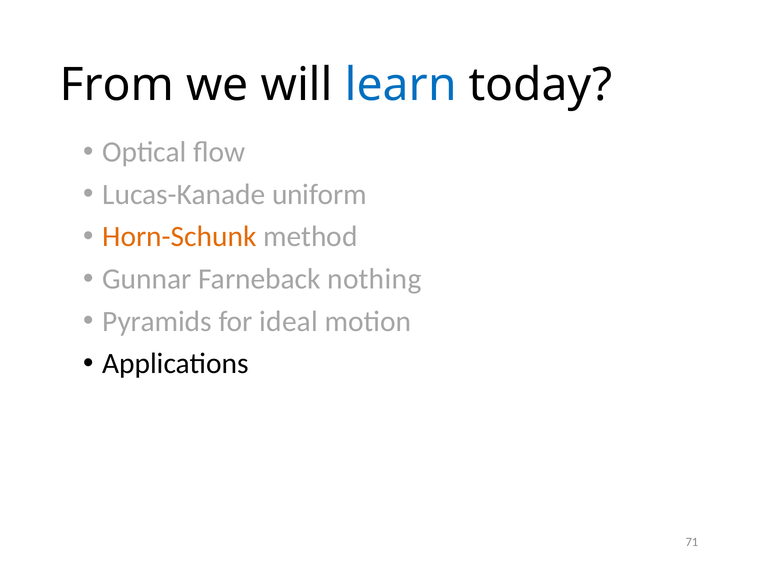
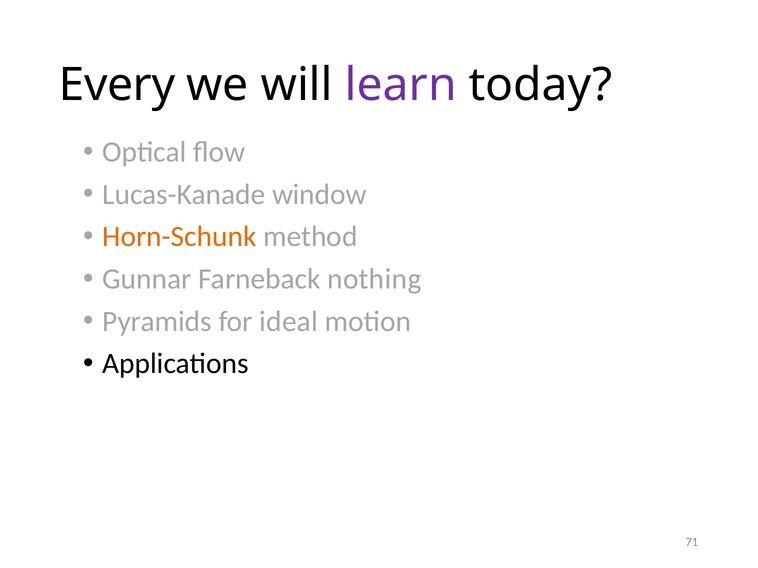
From: From -> Every
learn colour: blue -> purple
uniform: uniform -> window
